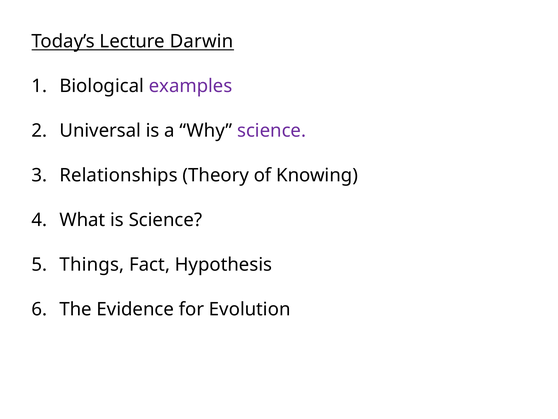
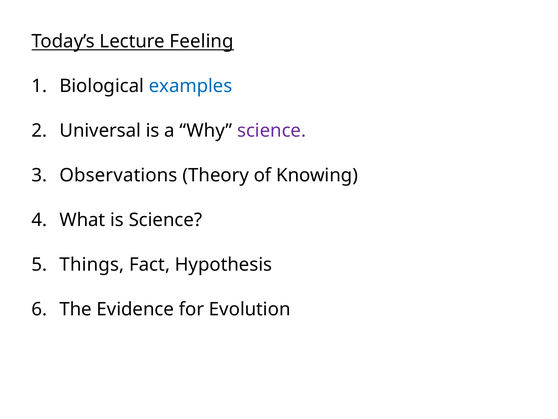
Darwin: Darwin -> Feeling
examples colour: purple -> blue
Relationships: Relationships -> Observations
